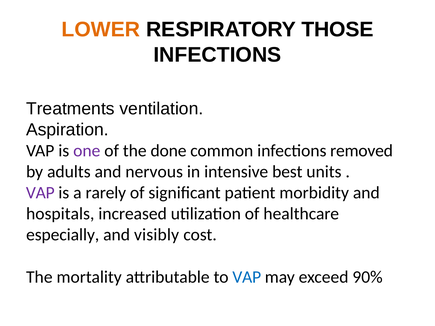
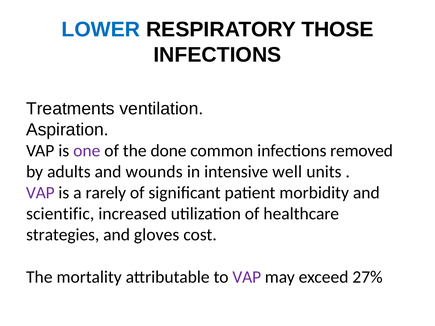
LOWER colour: orange -> blue
nervous: nervous -> wounds
best: best -> well
hospitals: hospitals -> scientific
especially: especially -> strategies
visibly: visibly -> gloves
VAP at (247, 277) colour: blue -> purple
90%: 90% -> 27%
